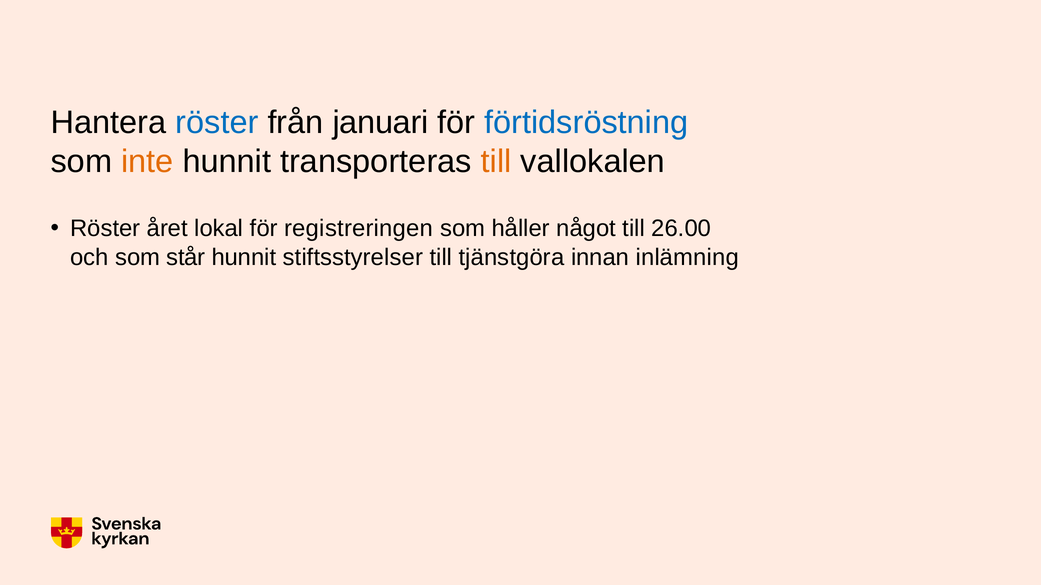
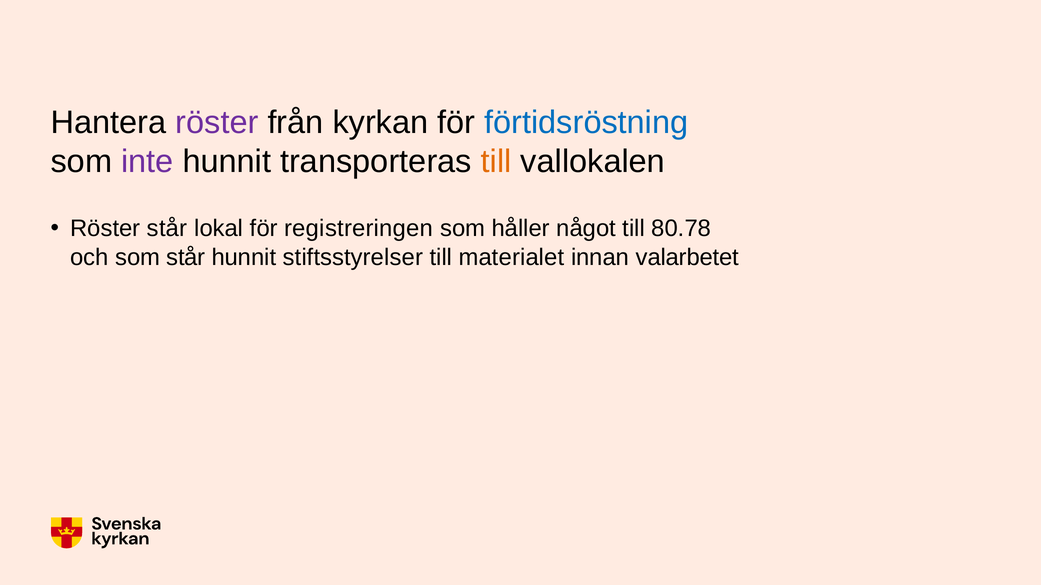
röster at (217, 123) colour: blue -> purple
januari: januari -> kyrkan
inte colour: orange -> purple
Röster året: året -> står
26.00: 26.00 -> 80.78
tjänstgöra: tjänstgöra -> materialet
inlämning: inlämning -> valarbetet
